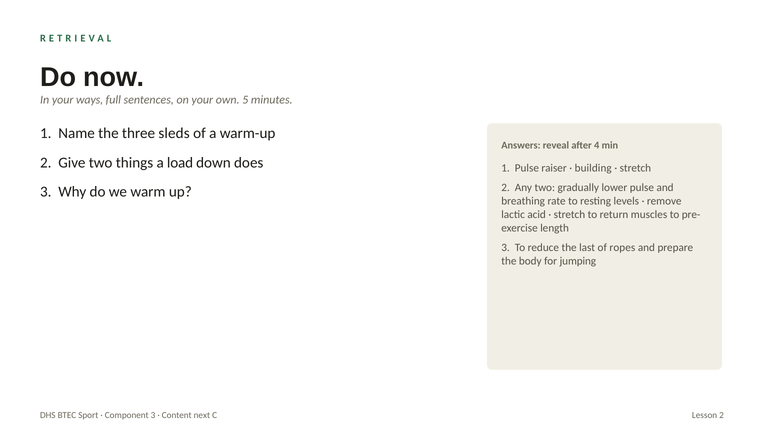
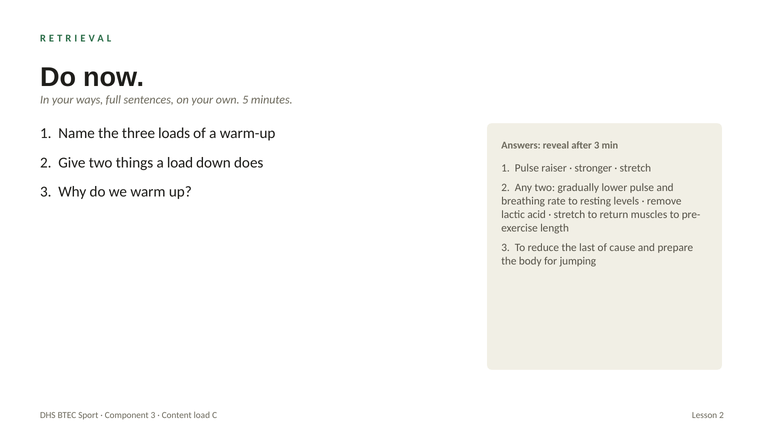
sleds: sleds -> loads
after 4: 4 -> 3
building: building -> stronger
ropes: ropes -> cause
Content next: next -> load
